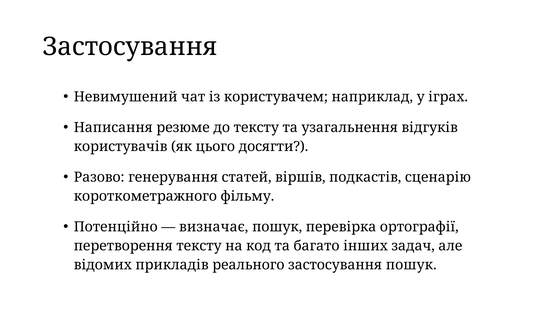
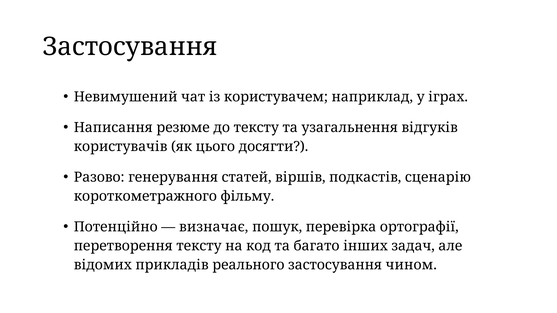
застосування пошук: пошук -> чином
